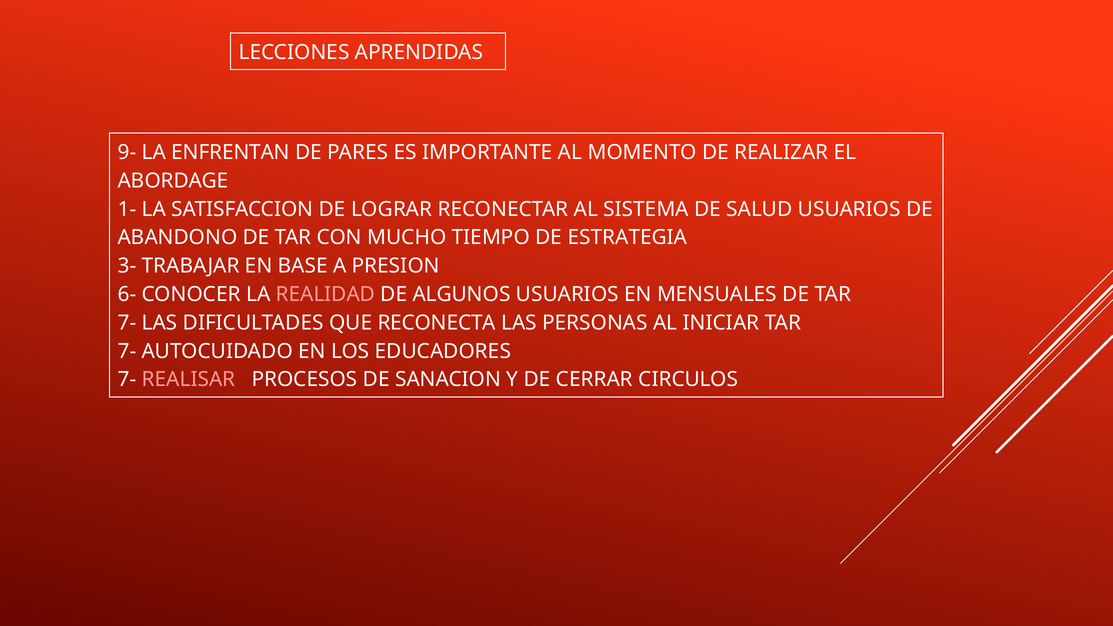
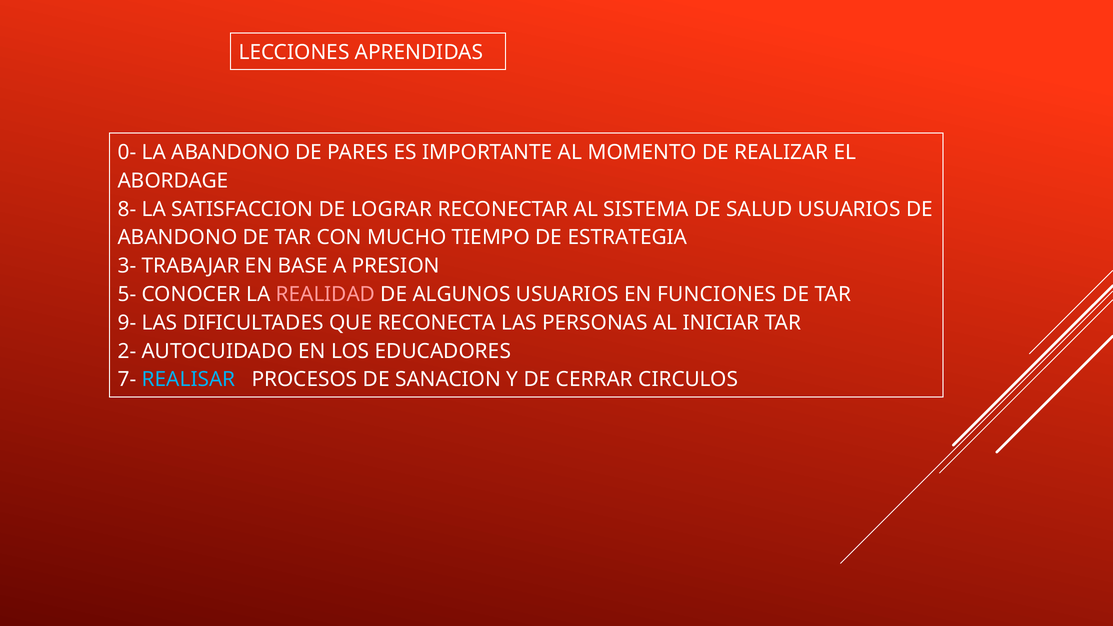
9-: 9- -> 0-
LA ENFRENTAN: ENFRENTAN -> ABANDONO
1-: 1- -> 8-
6-: 6- -> 5-
MENSUALES: MENSUALES -> FUNCIONES
7- at (127, 323): 7- -> 9-
7- at (127, 351): 7- -> 2-
REALISAR colour: pink -> light blue
